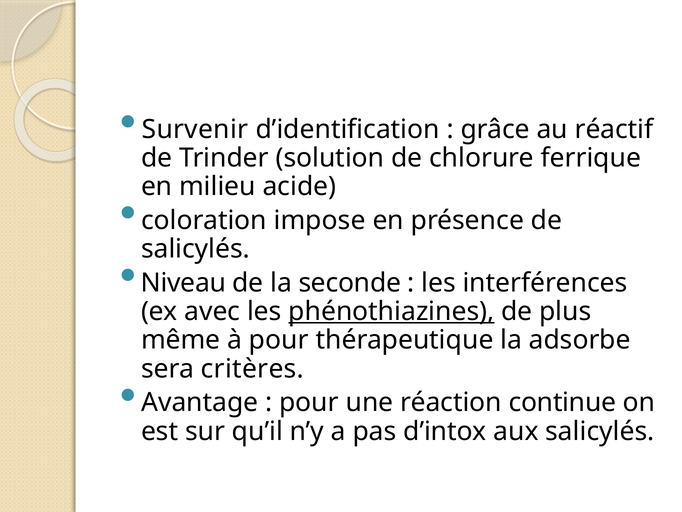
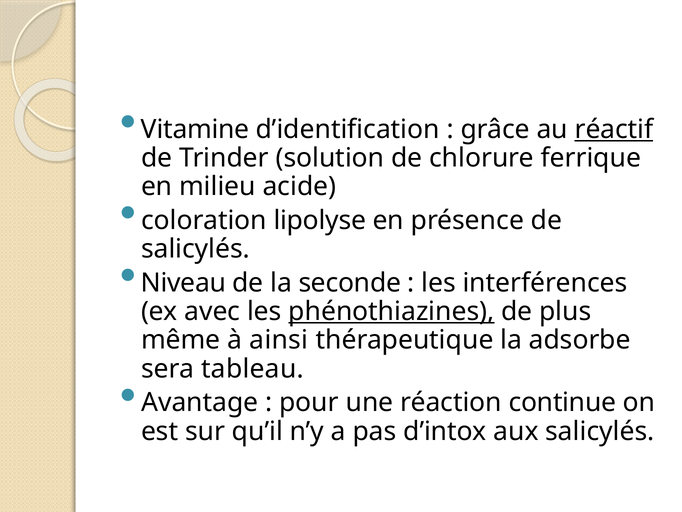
Survenir: Survenir -> Vitamine
réactif underline: none -> present
impose: impose -> lipolyse
à pour: pour -> ainsi
critères: critères -> tableau
